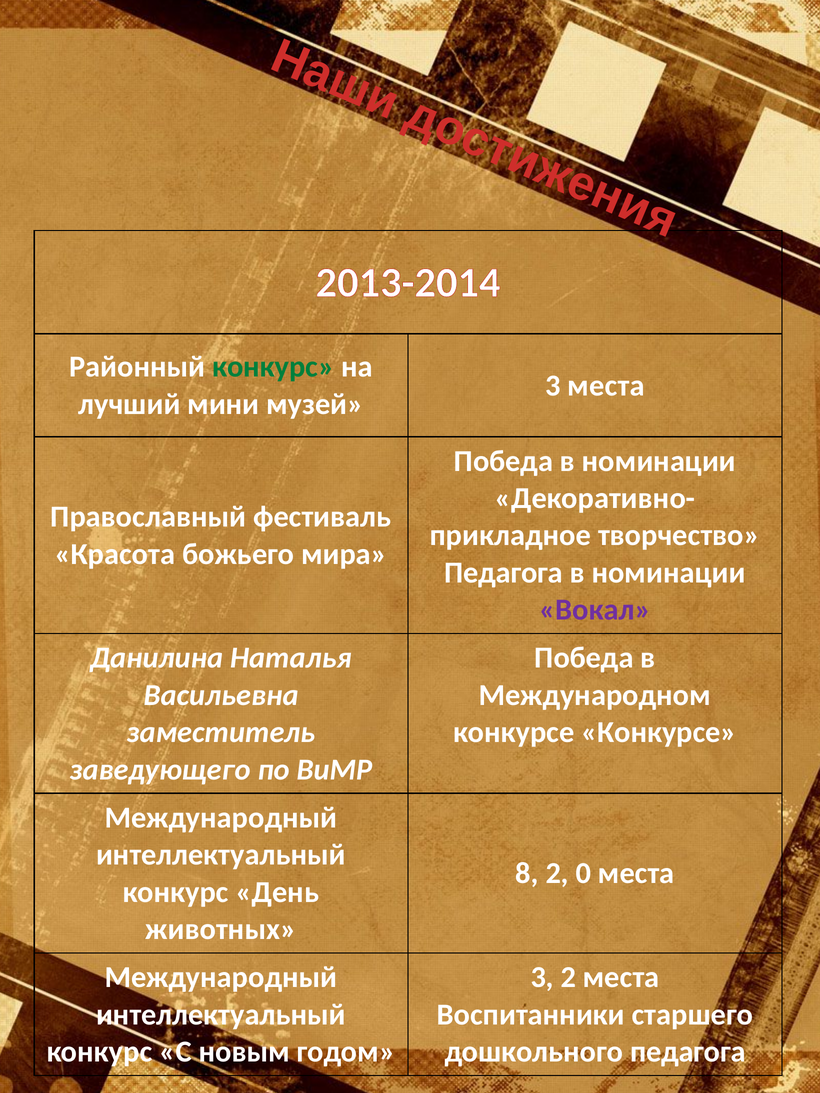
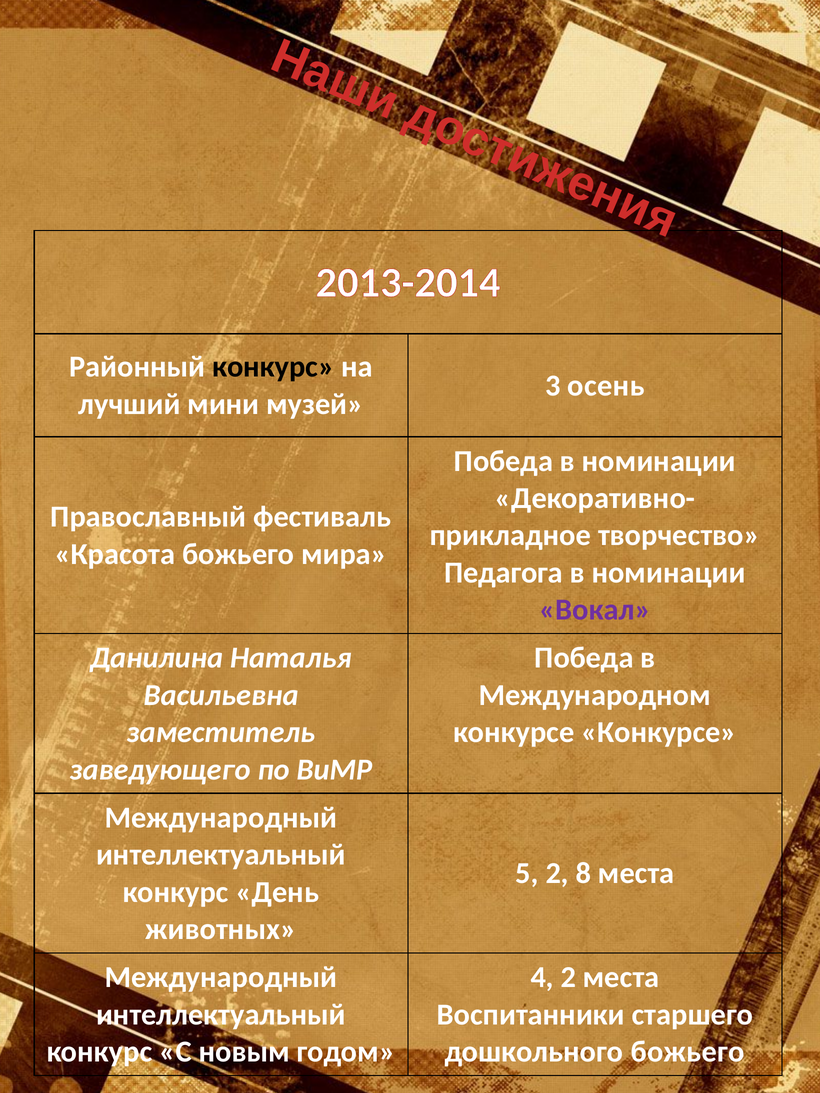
конкурс at (273, 367) colour: green -> black
3 места: места -> осень
8: 8 -> 5
0: 0 -> 8
3 at (542, 978): 3 -> 4
дошкольного педагога: педагога -> божьего
